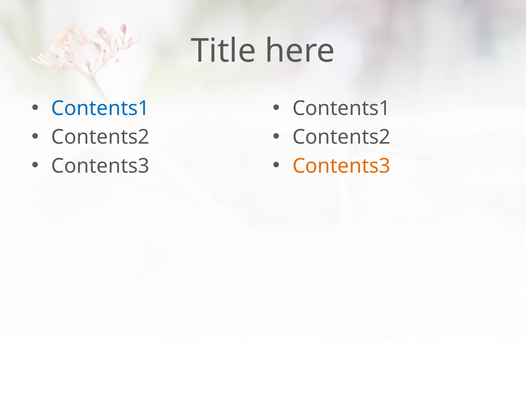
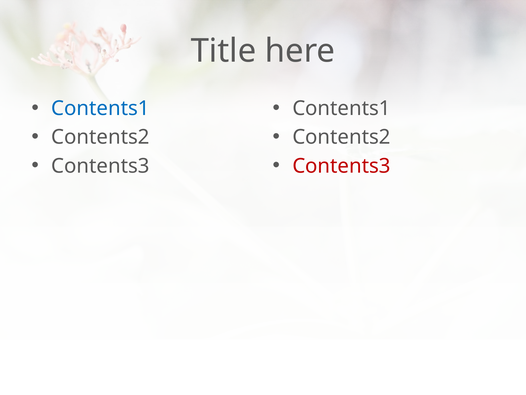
Contents3 at (342, 166) colour: orange -> red
